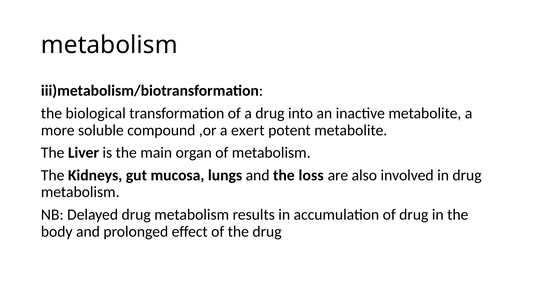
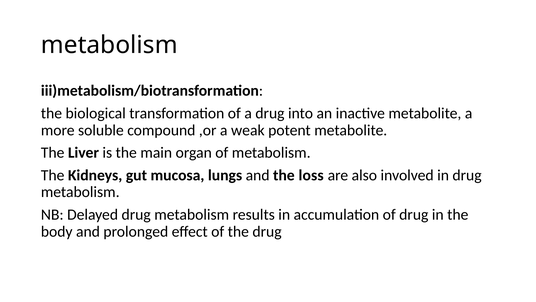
exert: exert -> weak
